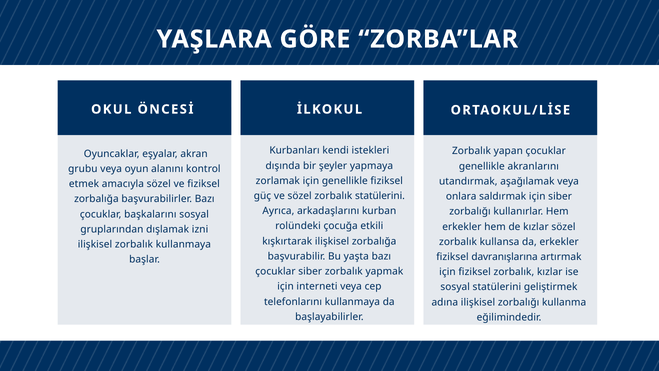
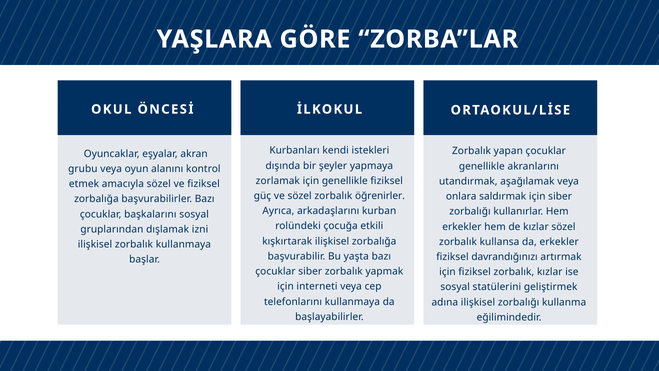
zorbalık statülerini: statülerini -> öğrenirler
davranışlarına: davranışlarına -> davrandığınızı
